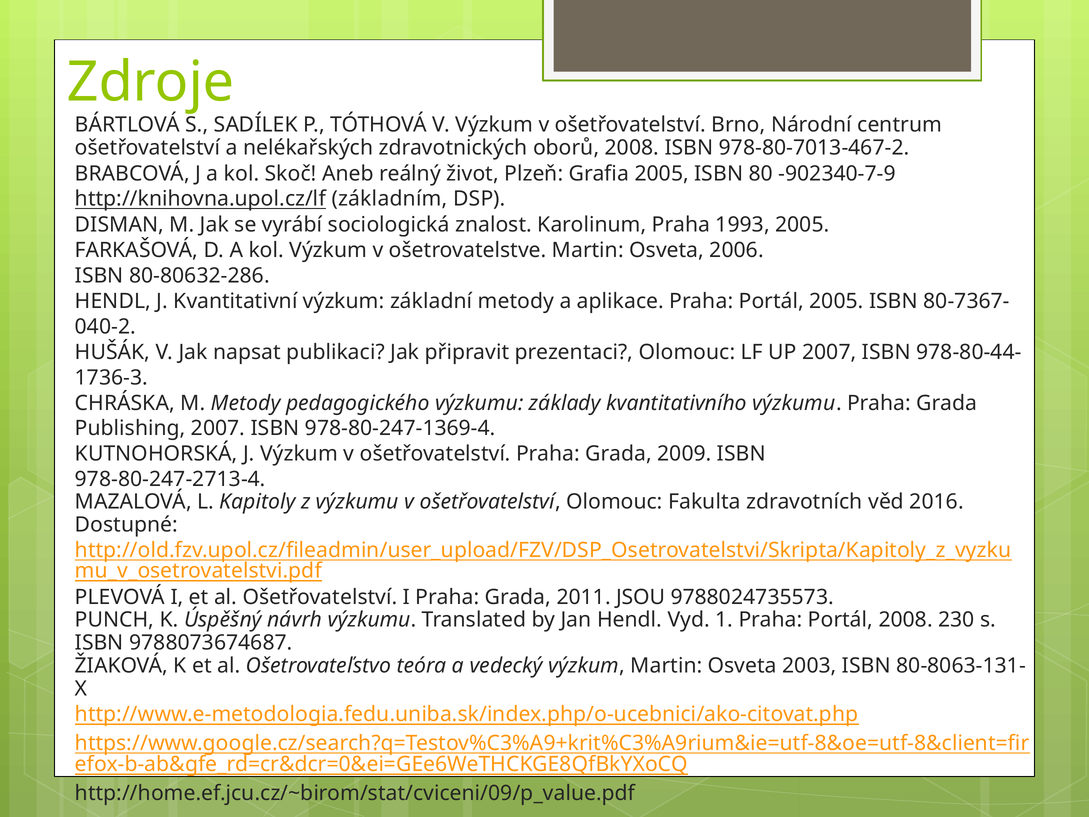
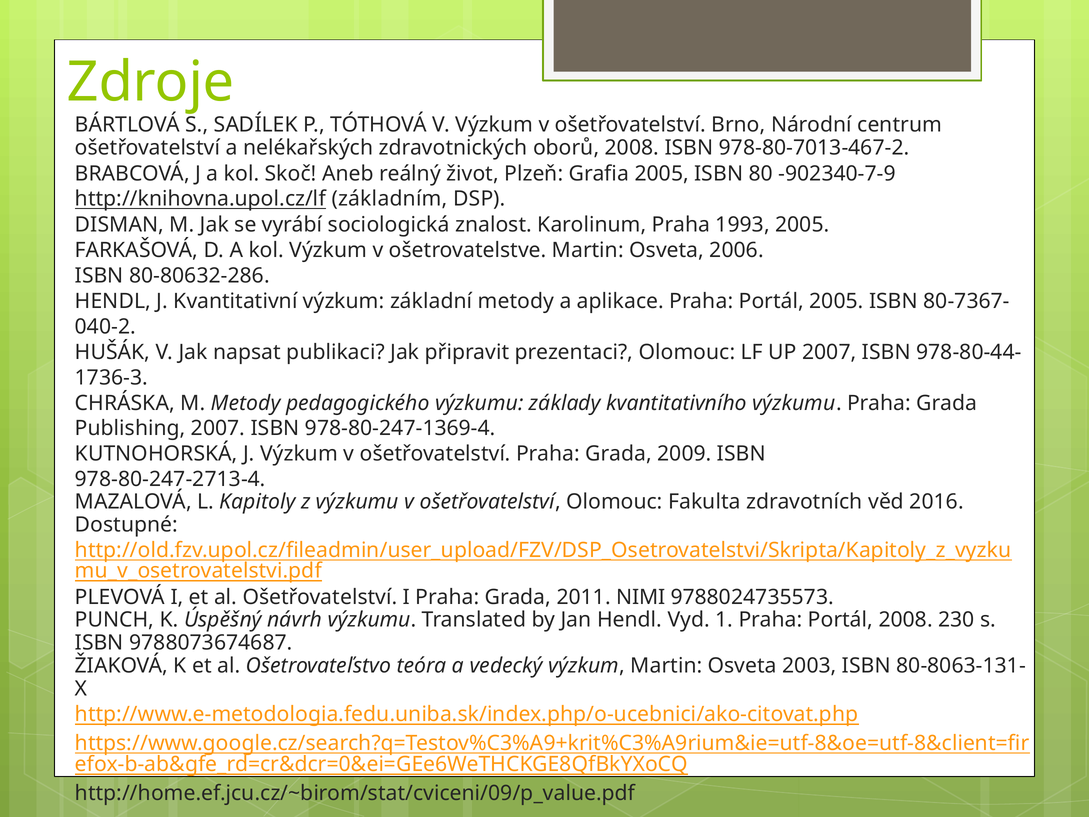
JSOU: JSOU -> NIMI
